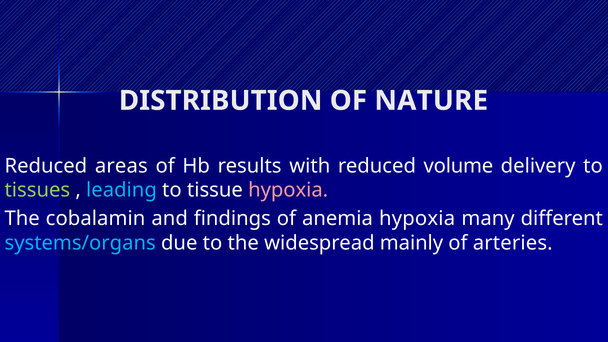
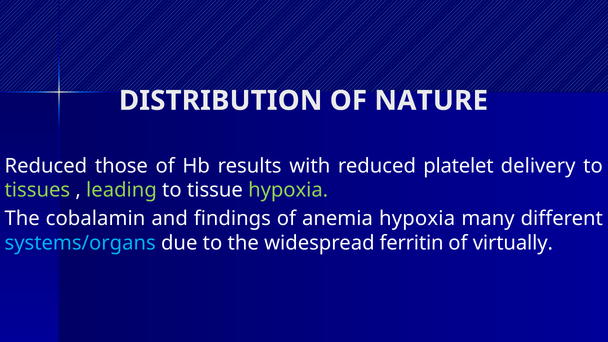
areas: areas -> those
volume: volume -> platelet
leading colour: light blue -> light green
hypoxia at (288, 190) colour: pink -> light green
mainly: mainly -> ferritin
arteries: arteries -> virtually
